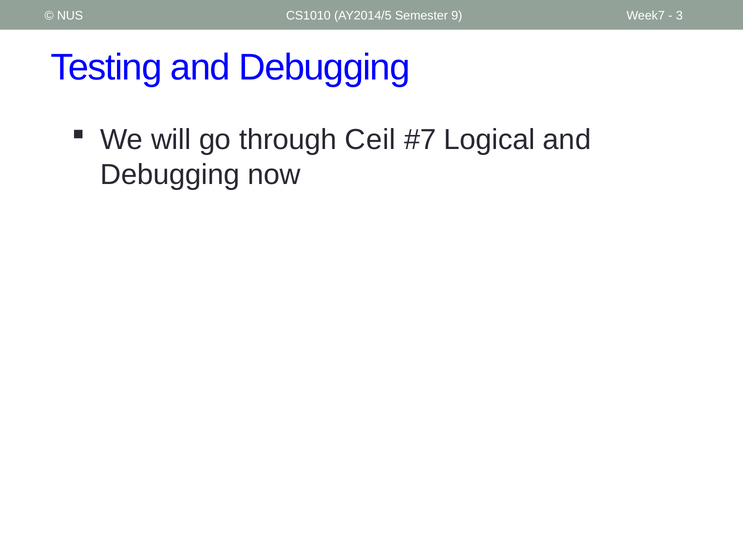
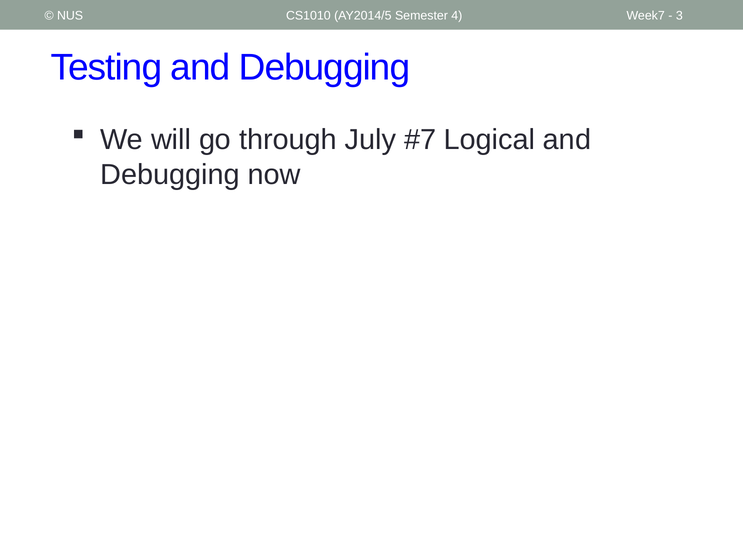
9: 9 -> 4
Ceil: Ceil -> July
